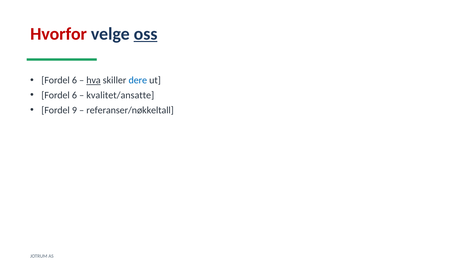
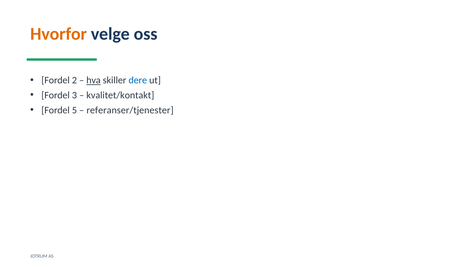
Hvorfor colour: red -> orange
oss underline: present -> none
6 at (74, 80): 6 -> 2
6 at (74, 95): 6 -> 3
kvalitet/ansatte: kvalitet/ansatte -> kvalitet/kontakt
9: 9 -> 5
referanser/nøkkeltall: referanser/nøkkeltall -> referanser/tjenester
